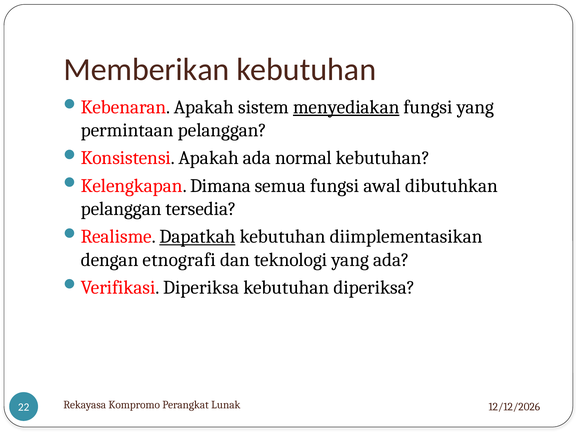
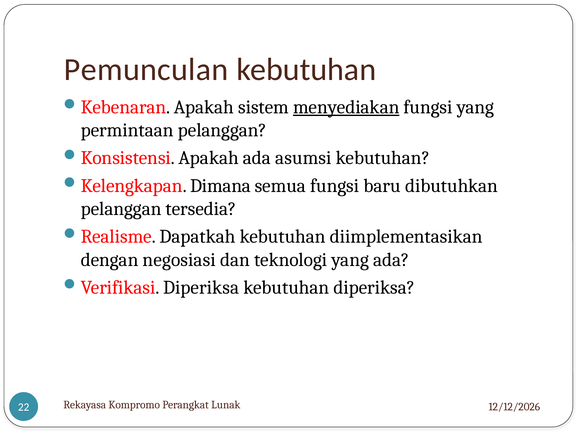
Memberikan: Memberikan -> Pemunculan
normal: normal -> asumsi
awal: awal -> baru
Dapatkah underline: present -> none
etnografi: etnografi -> negosiasi
